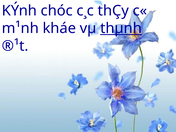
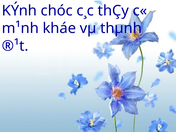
thµnh underline: present -> none
